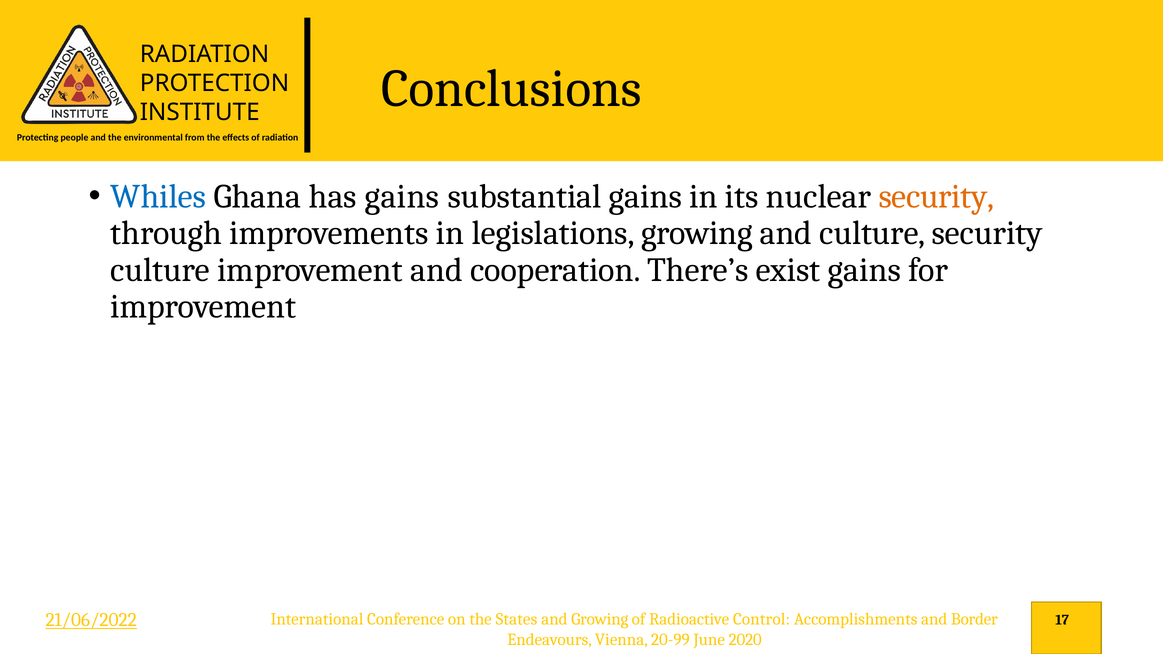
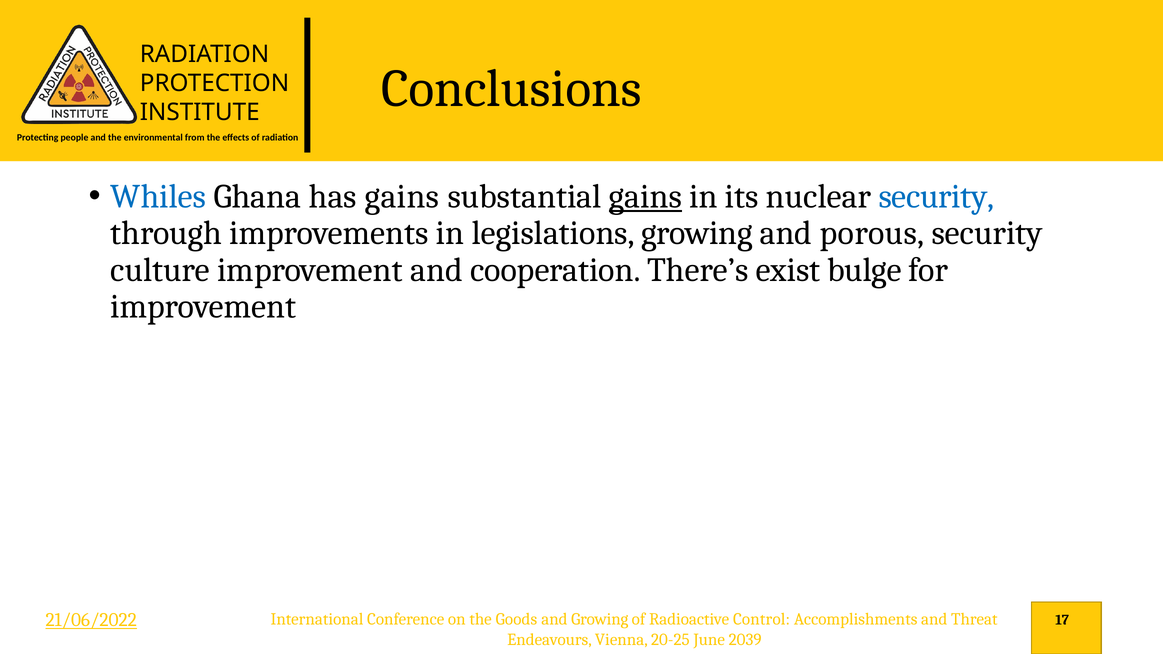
gains at (645, 197) underline: none -> present
security at (936, 197) colour: orange -> blue
and culture: culture -> porous
exist gains: gains -> bulge
States: States -> Goods
Border: Border -> Threat
20-99: 20-99 -> 20-25
2020: 2020 -> 2039
